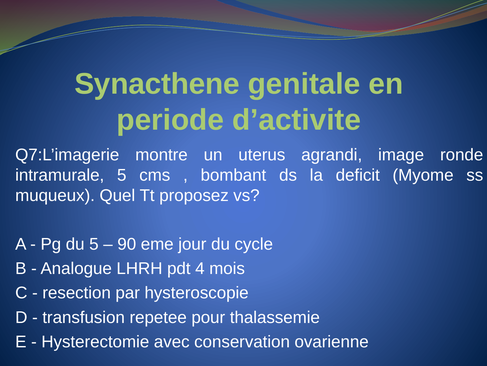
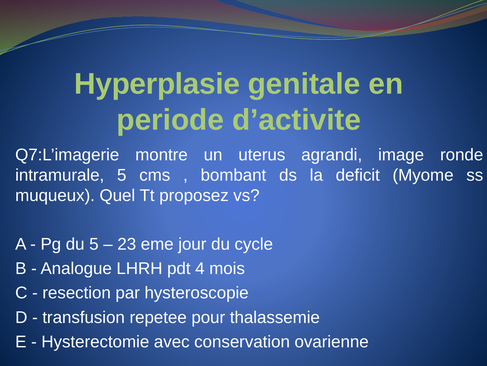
Synacthene: Synacthene -> Hyperplasie
90: 90 -> 23
